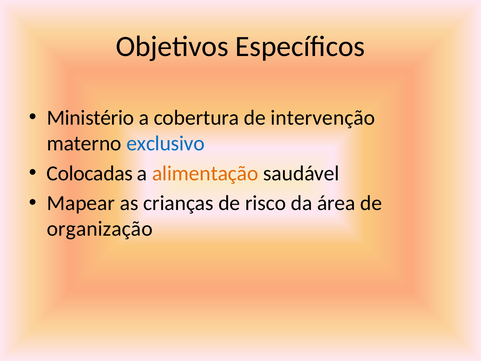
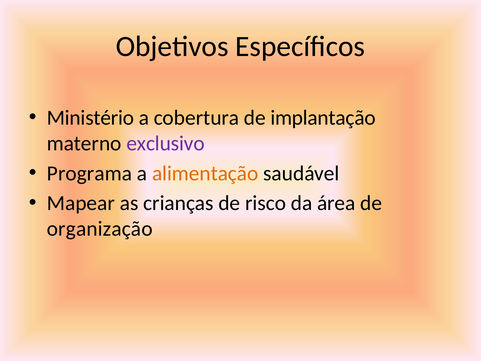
intervenção: intervenção -> implantação
exclusivo colour: blue -> purple
Colocadas: Colocadas -> Programa
